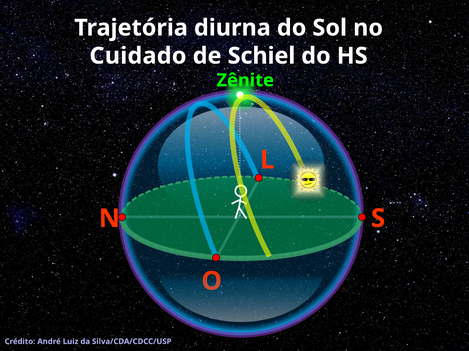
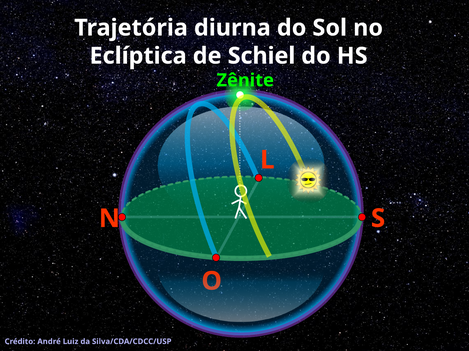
Cuidado: Cuidado -> Eclíptica
